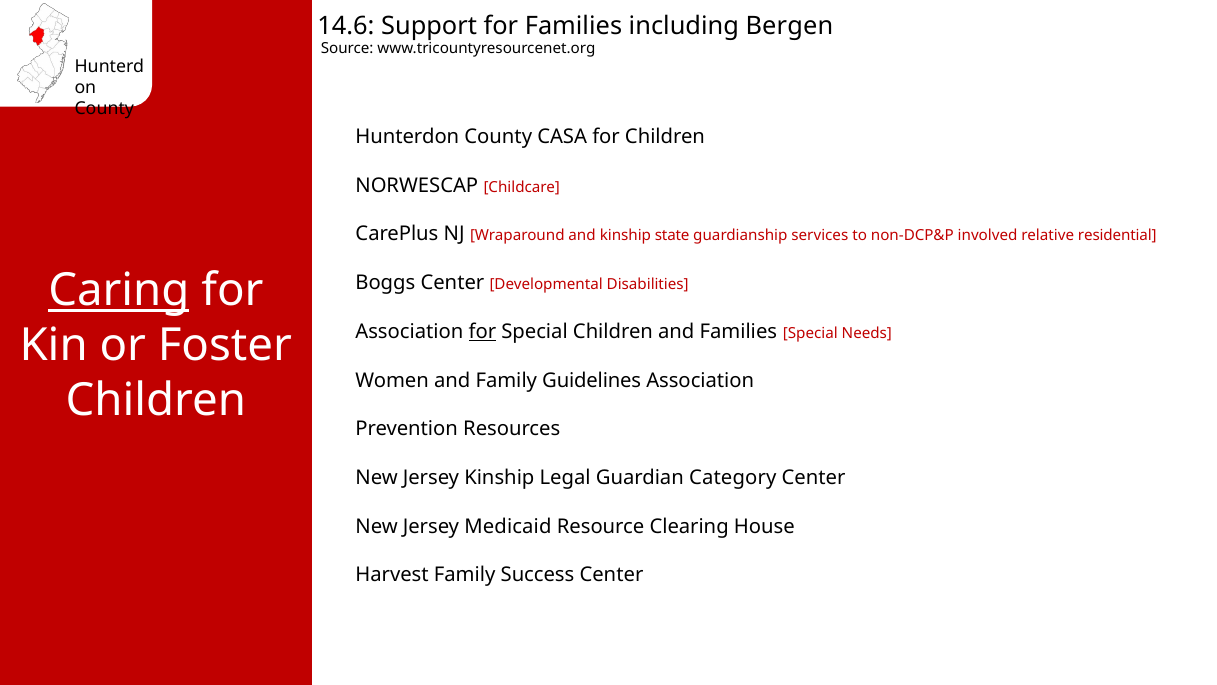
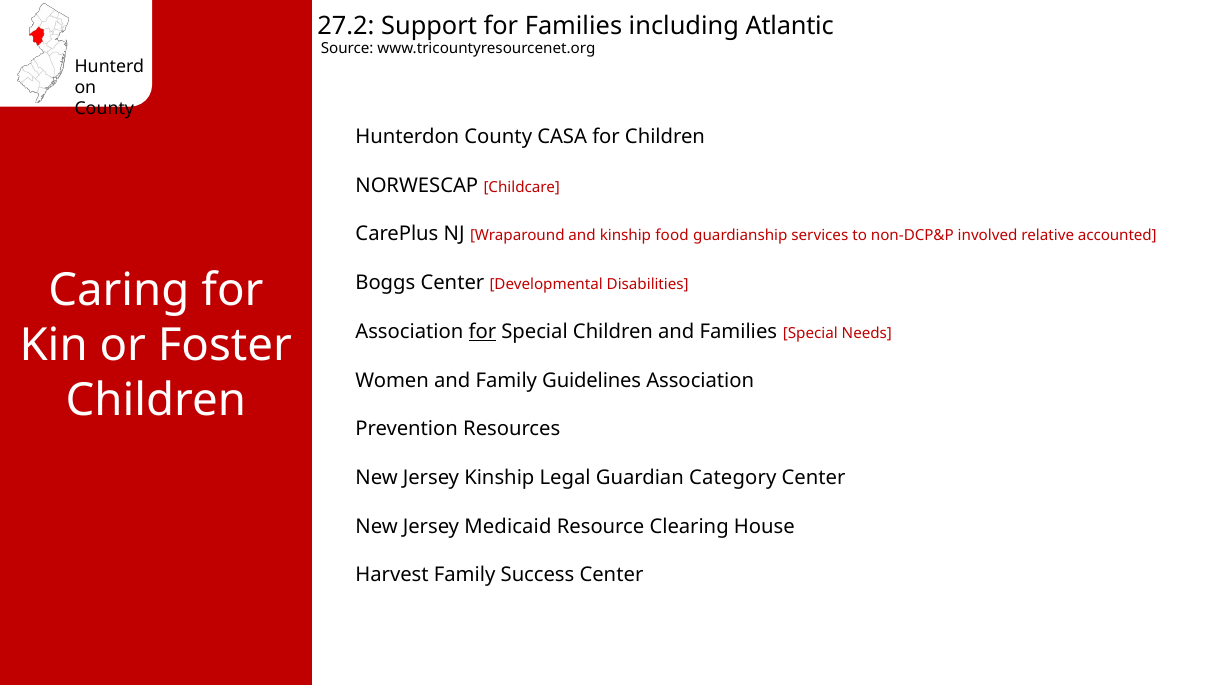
14.6: 14.6 -> 27.2
Bergen: Bergen -> Atlantic
state: state -> food
residential: residential -> accounted
Caring underline: present -> none
